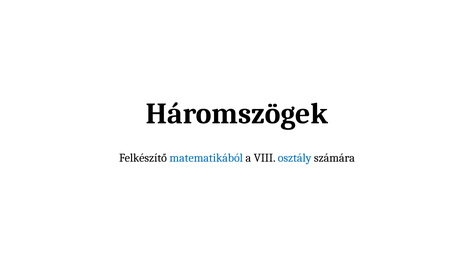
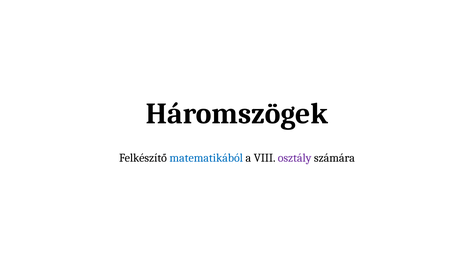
osztály colour: blue -> purple
